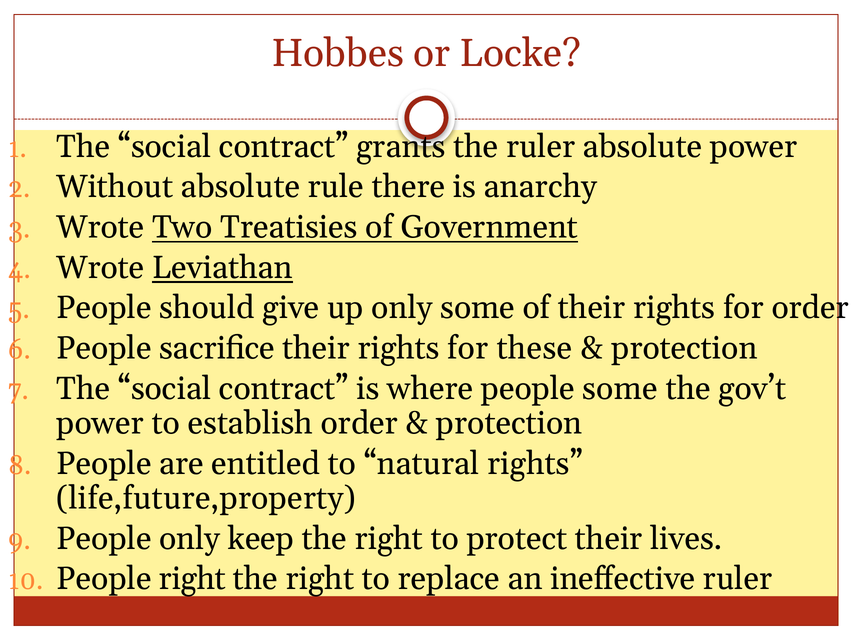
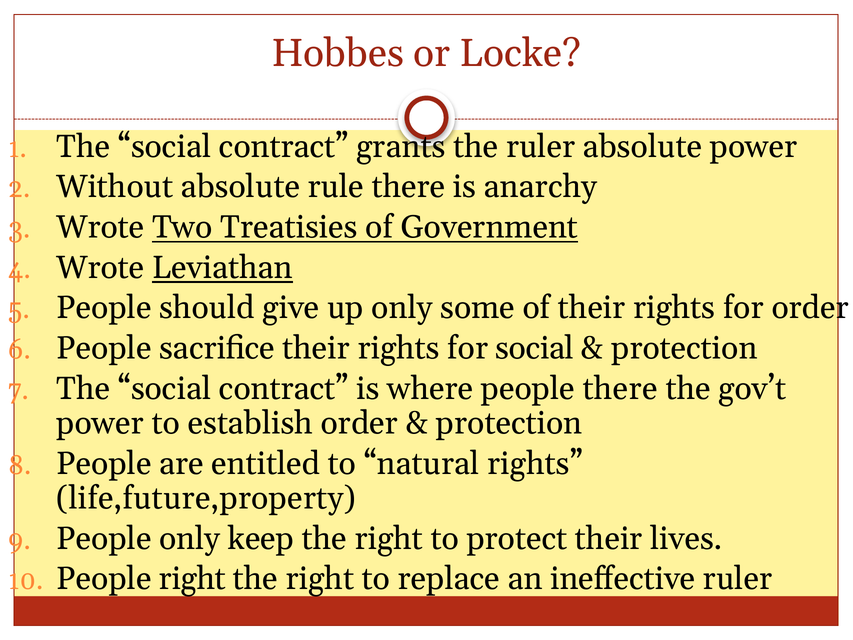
for these: these -> social
people some: some -> there
